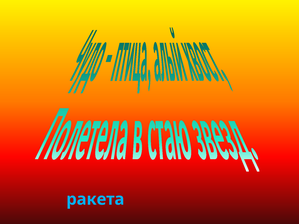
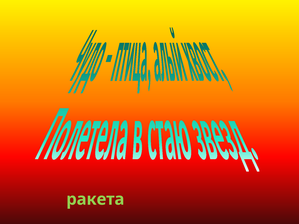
ракета colour: light blue -> light green
